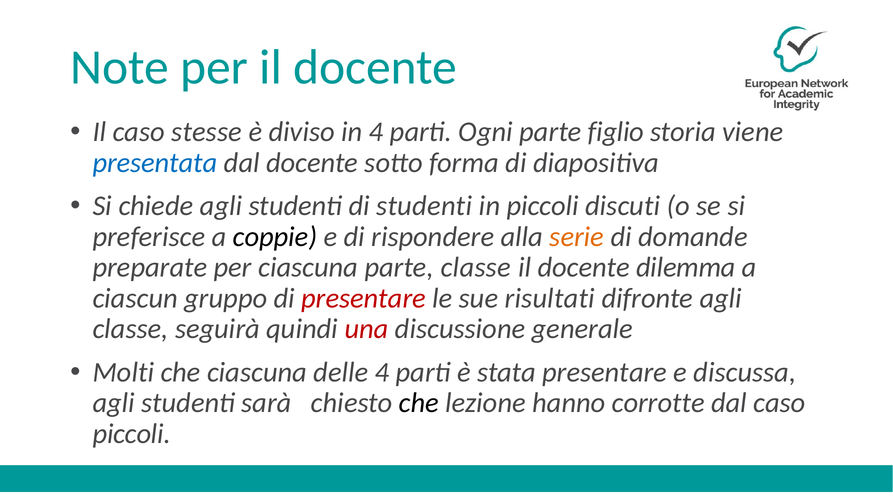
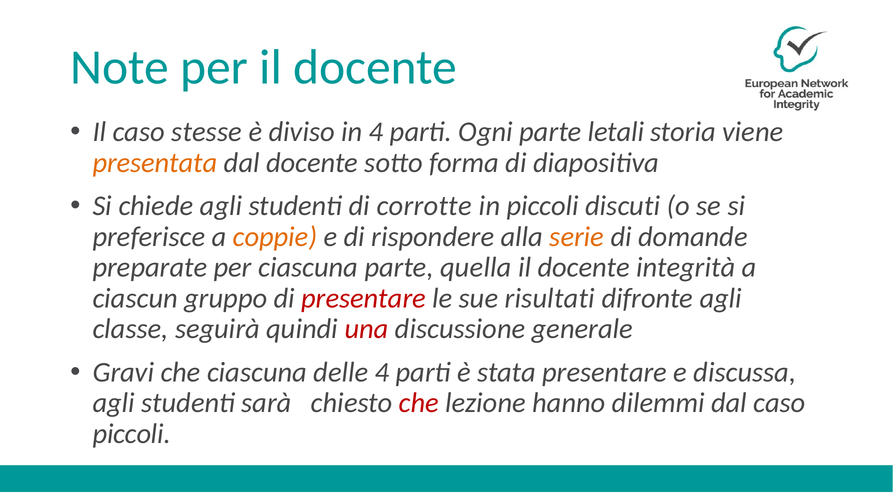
figlio: figlio -> letali
presentata colour: blue -> orange
di studenti: studenti -> corrotte
coppie colour: black -> orange
parte classe: classe -> quella
dilemma: dilemma -> integrità
Molti: Molti -> Gravi
che at (419, 403) colour: black -> red
corrotte: corrotte -> dilemmi
